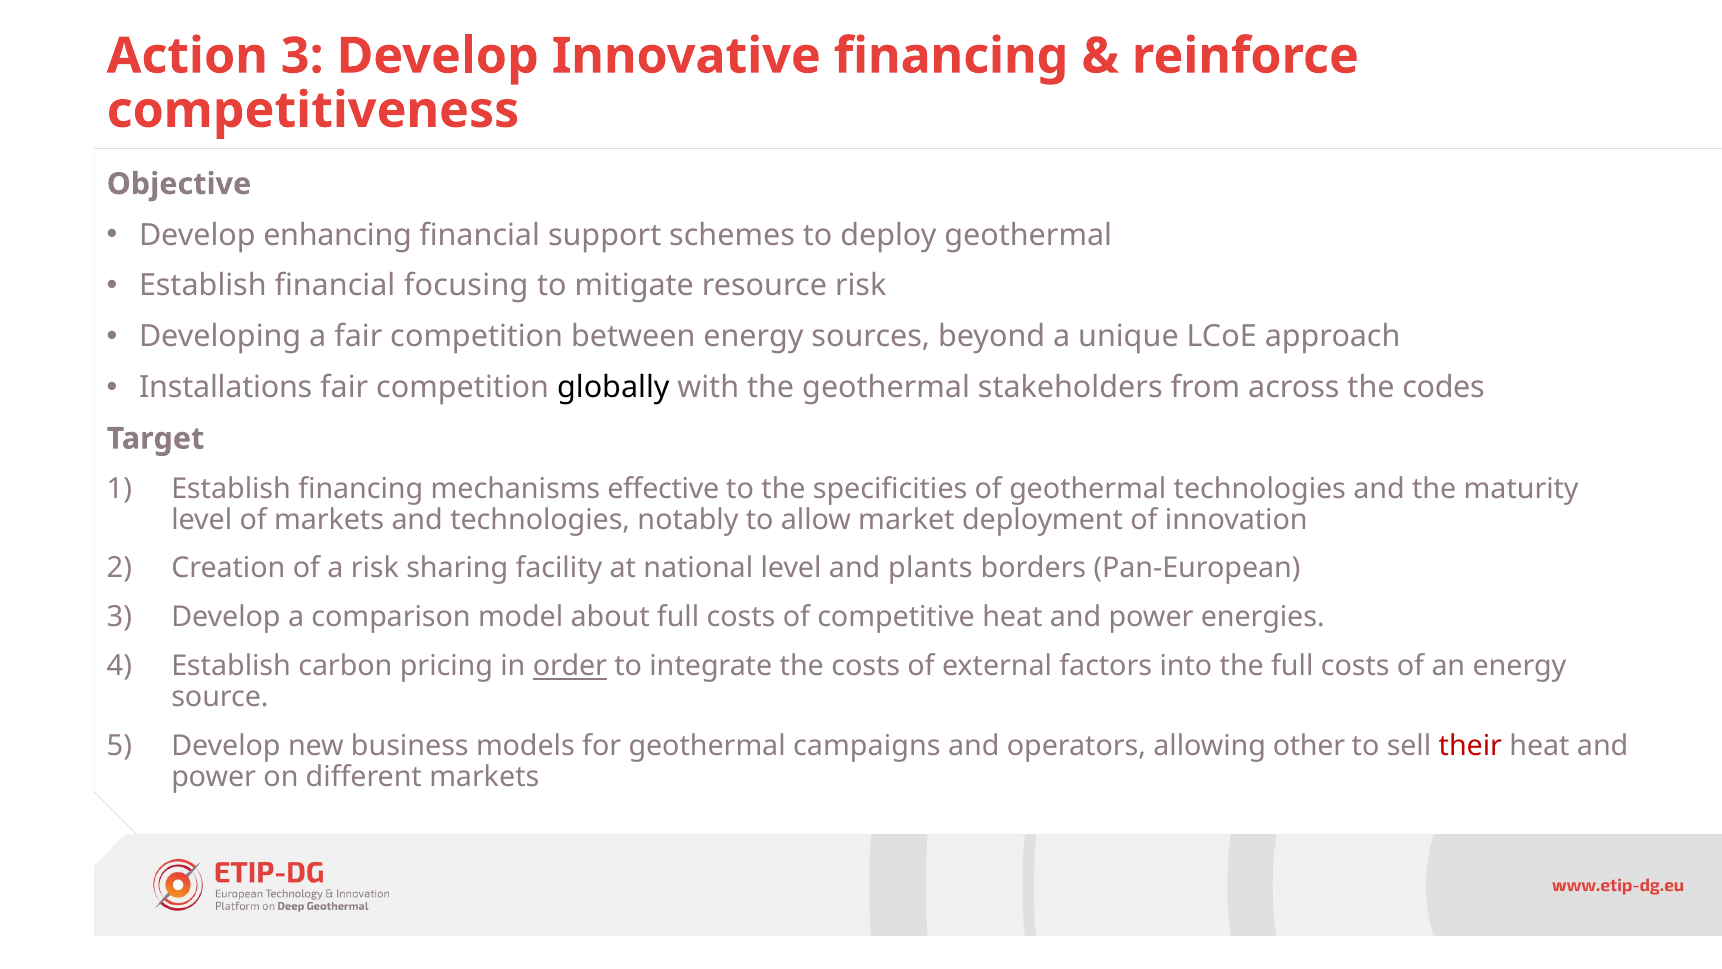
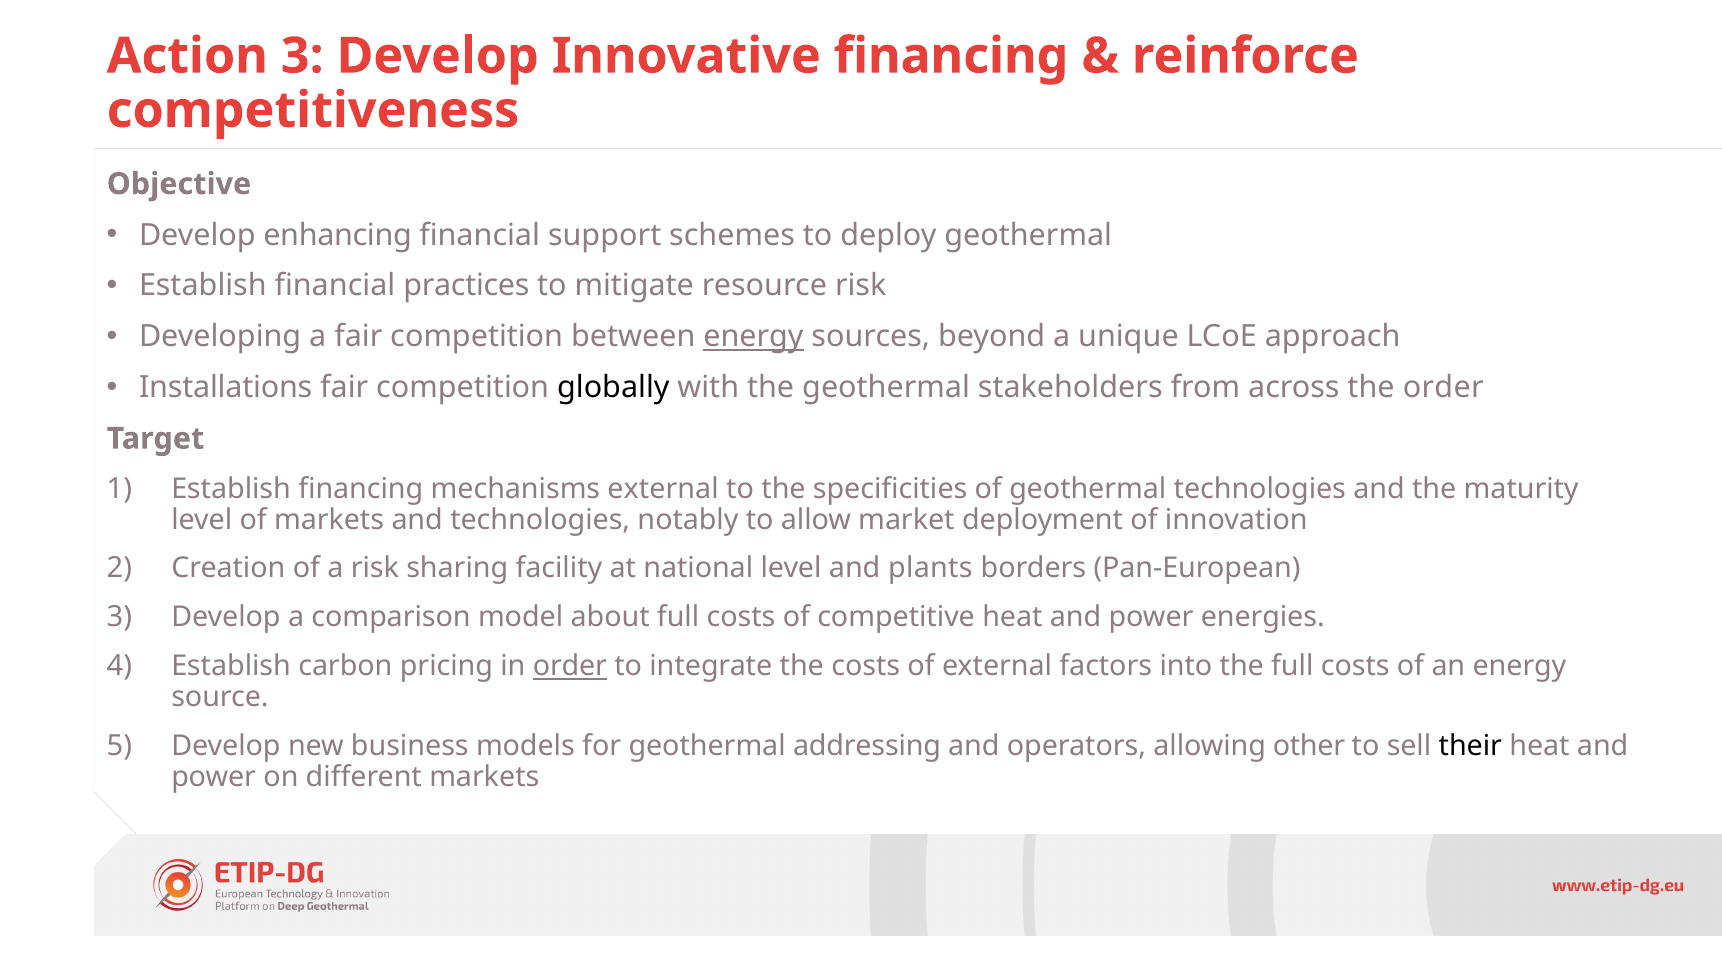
focusing: focusing -> practices
energy at (753, 337) underline: none -> present
the codes: codes -> order
mechanisms effective: effective -> external
campaigns: campaigns -> addressing
their colour: red -> black
